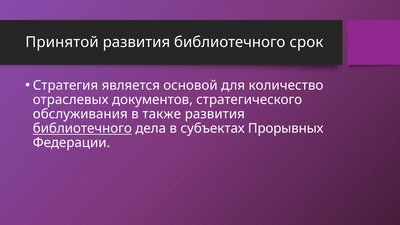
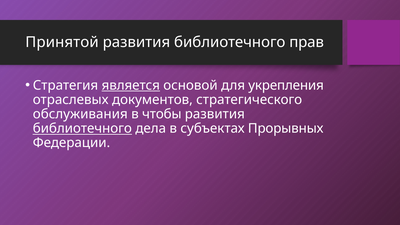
срок: срок -> прав
является underline: none -> present
количество: количество -> укрепления
также: также -> чтобы
